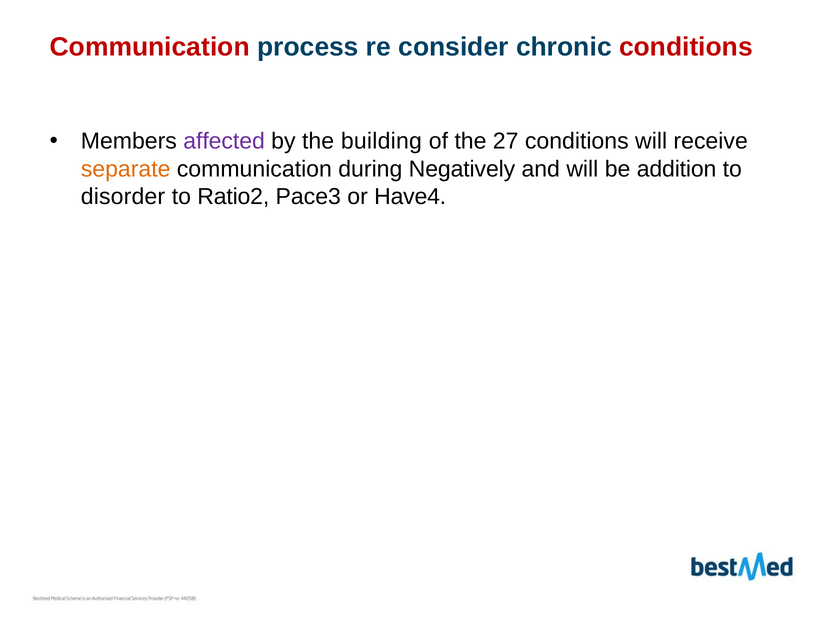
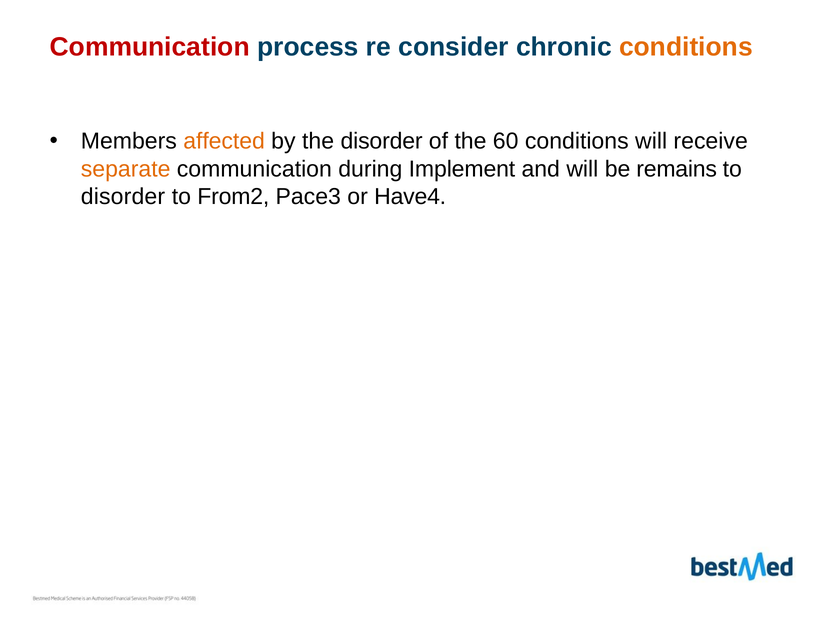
conditions at (686, 47) colour: red -> orange
affected colour: purple -> orange
the building: building -> disorder
27: 27 -> 60
Negatively: Negatively -> Implement
addition: addition -> remains
Ratio2: Ratio2 -> From2
